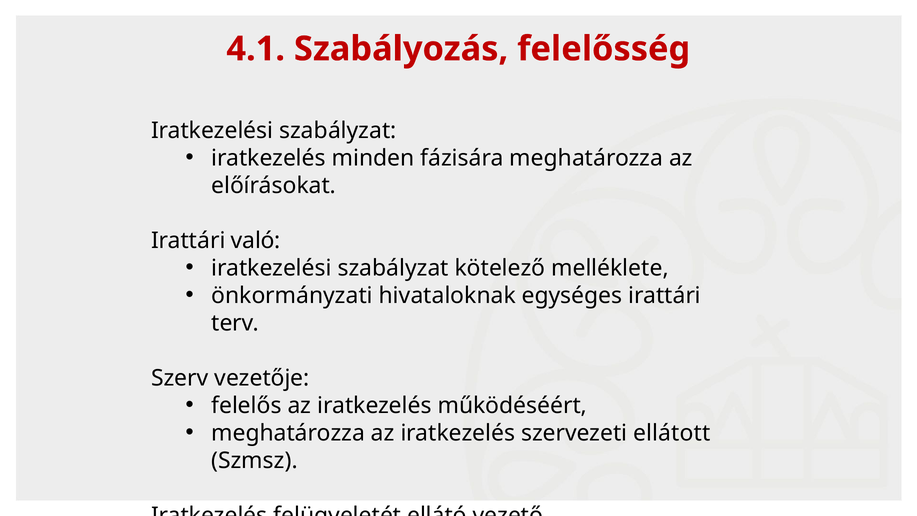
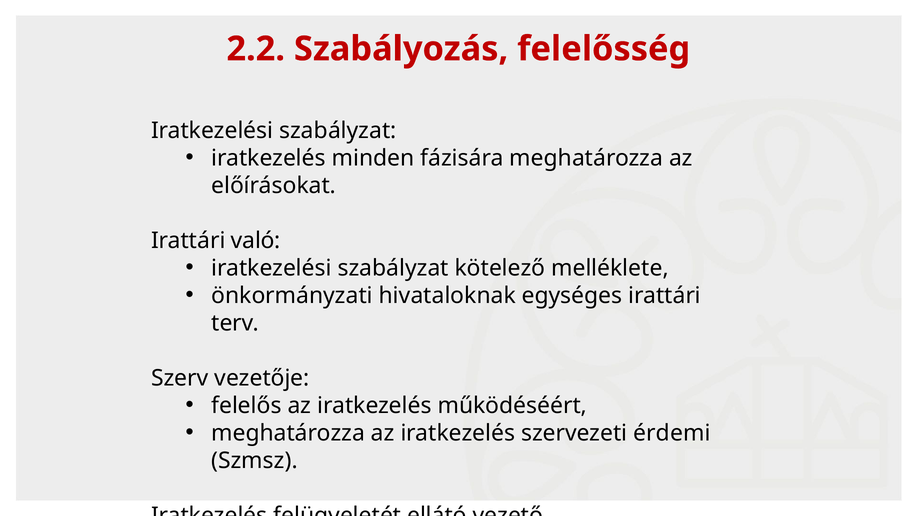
4.1: 4.1 -> 2.2
ellátott: ellátott -> érdemi
